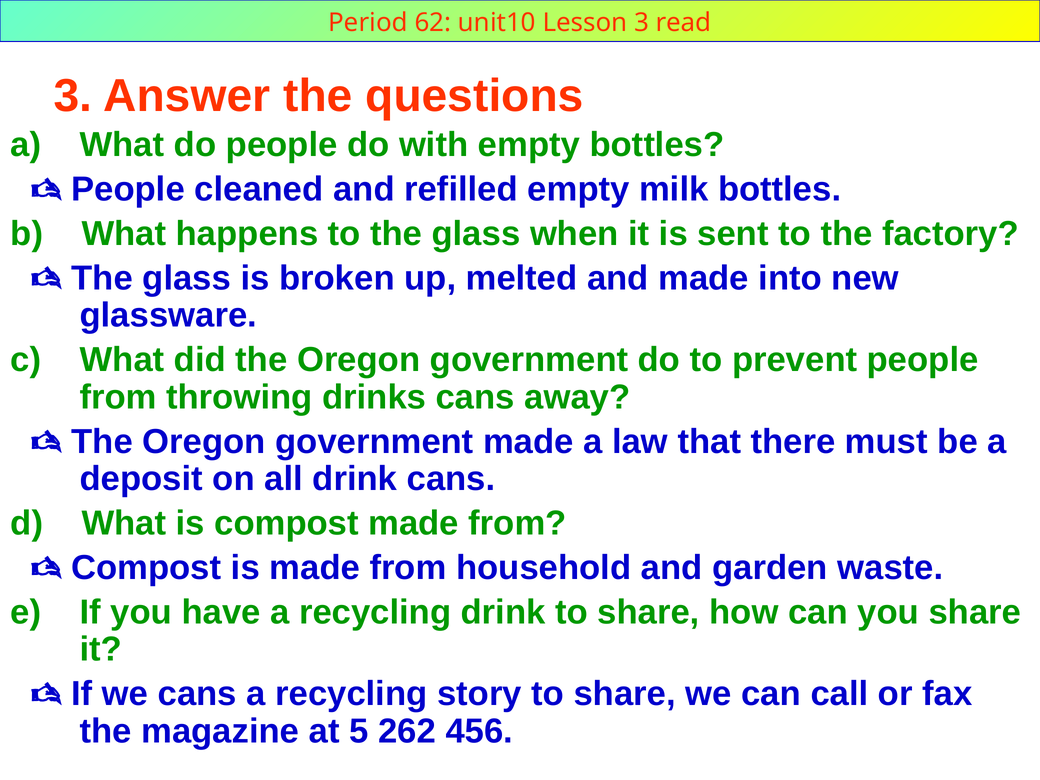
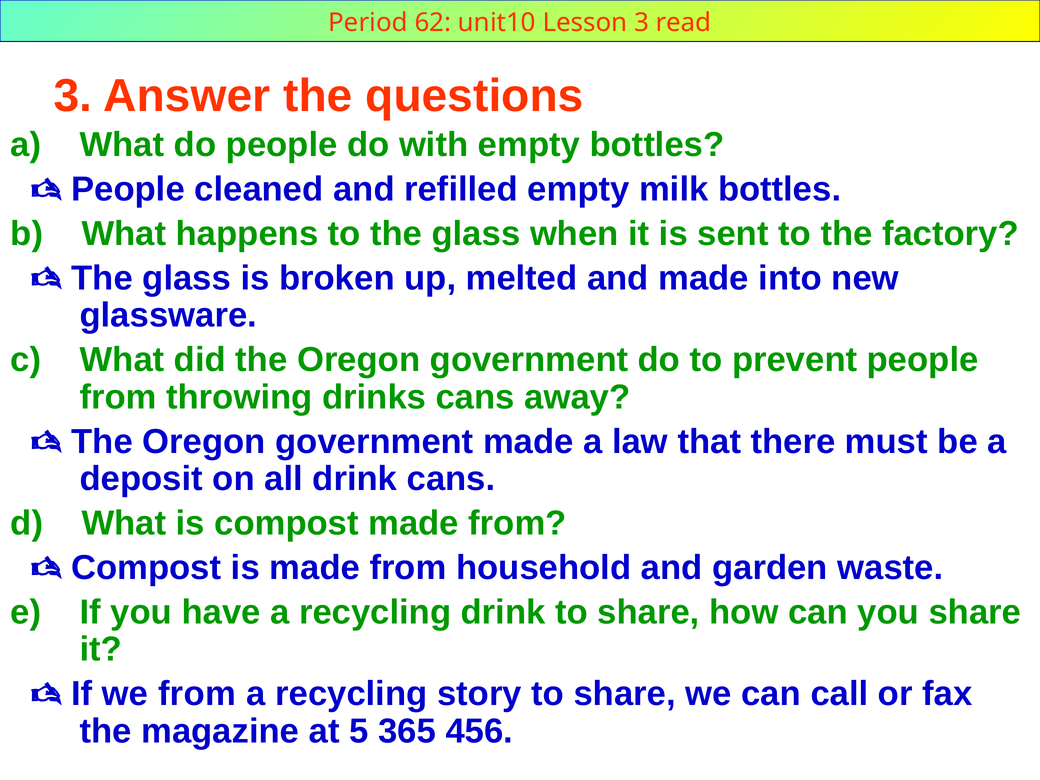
we cans: cans -> from
262: 262 -> 365
